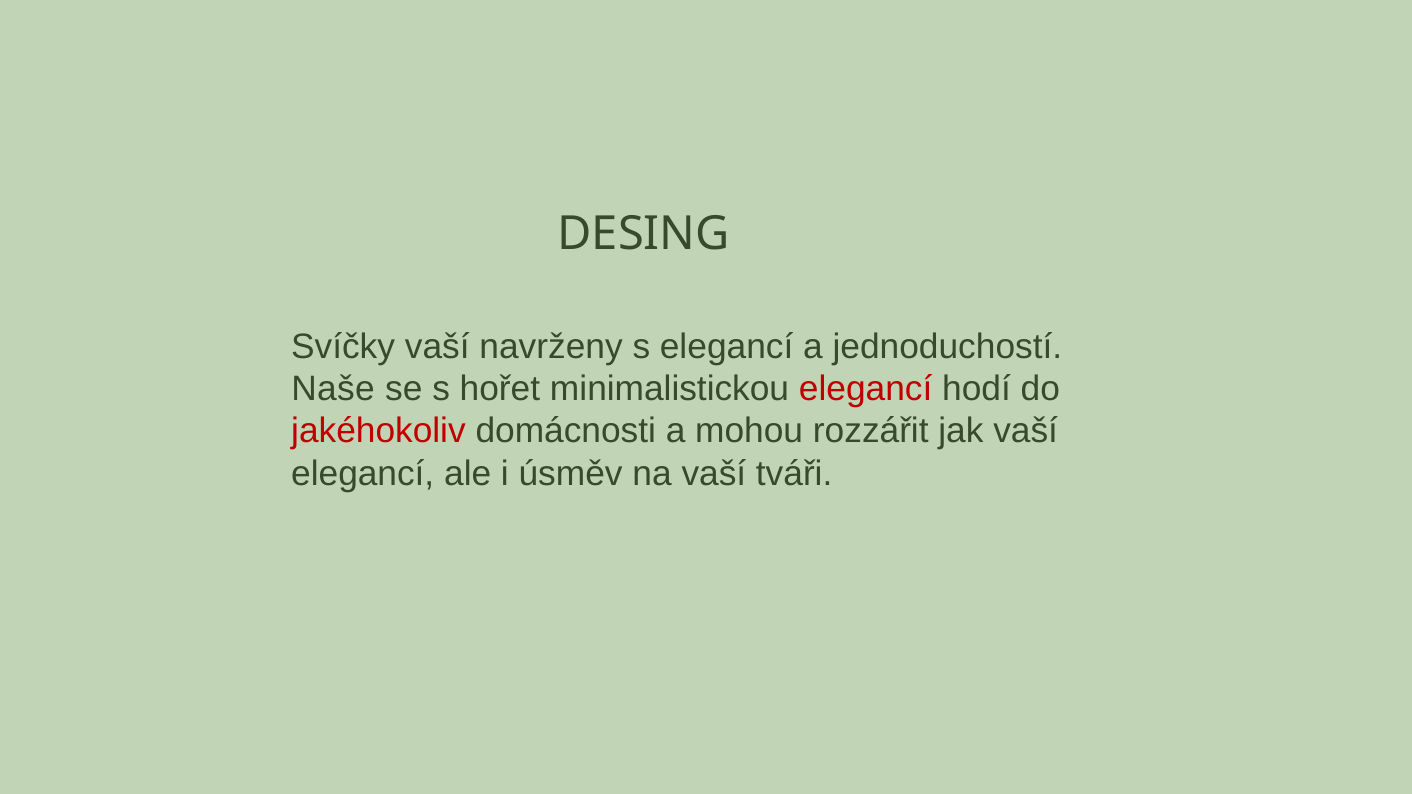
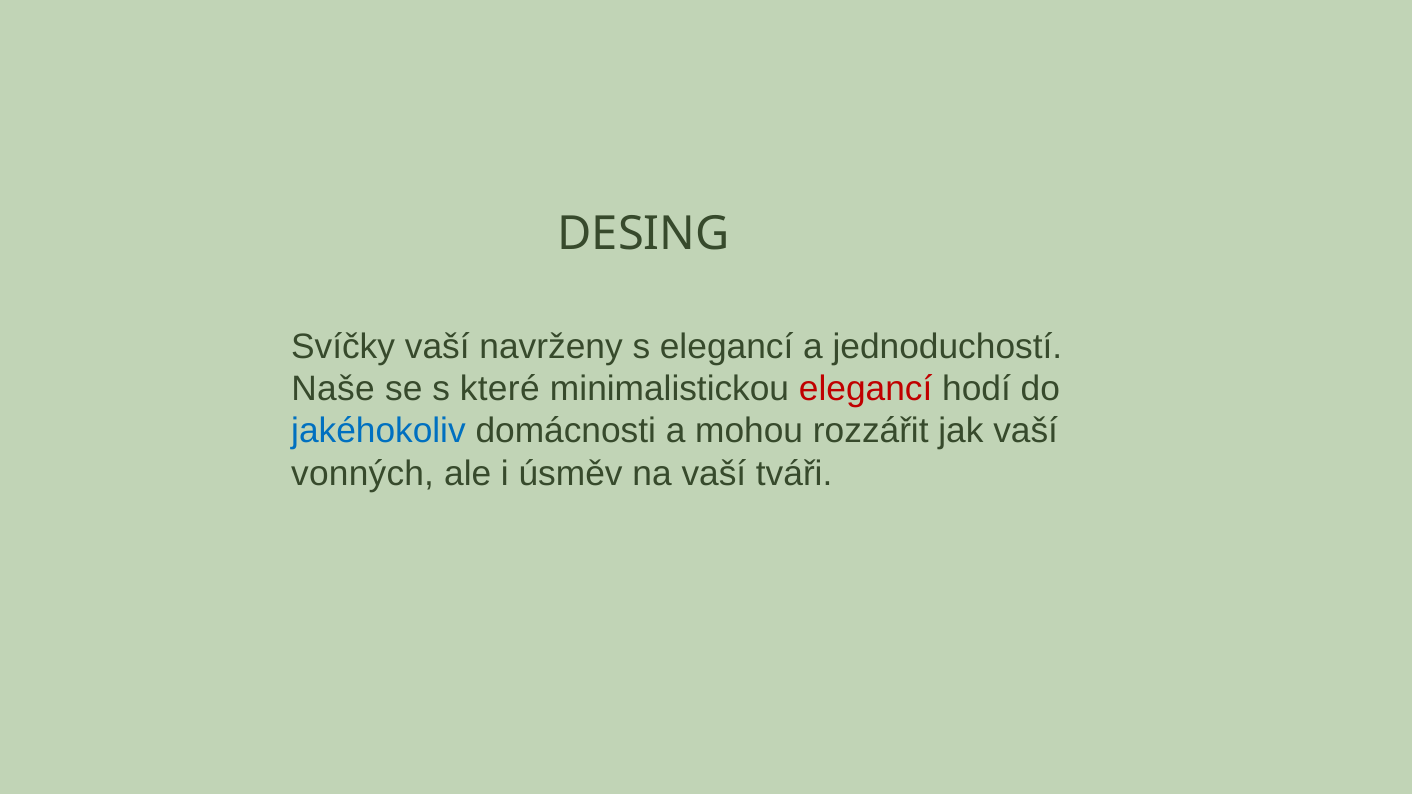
s hořet: hořet -> které
jakéhokoliv colour: red -> blue
elegancí at (363, 474): elegancí -> vonných
